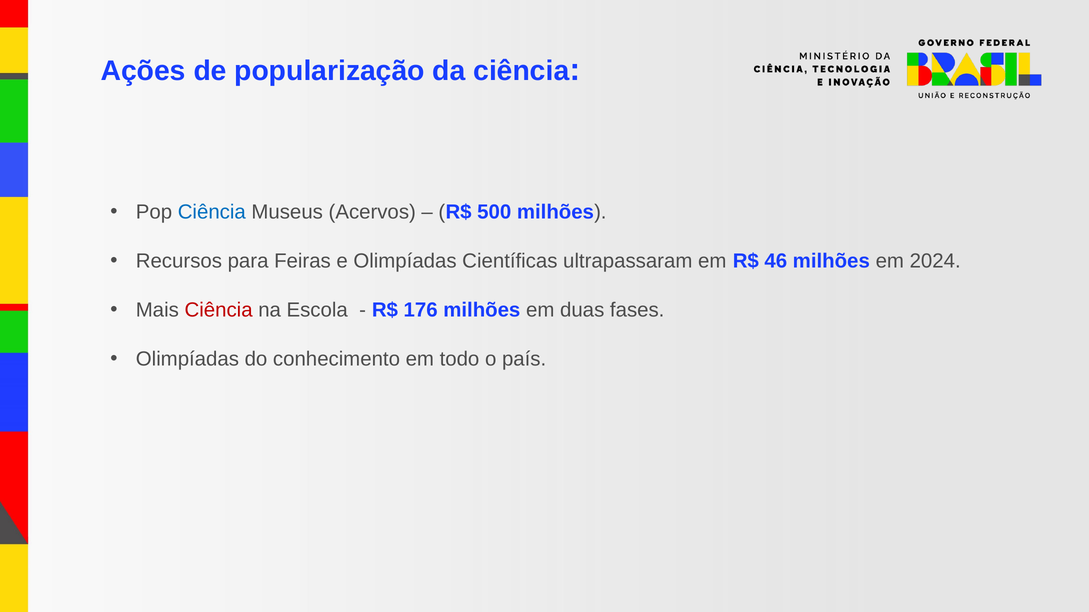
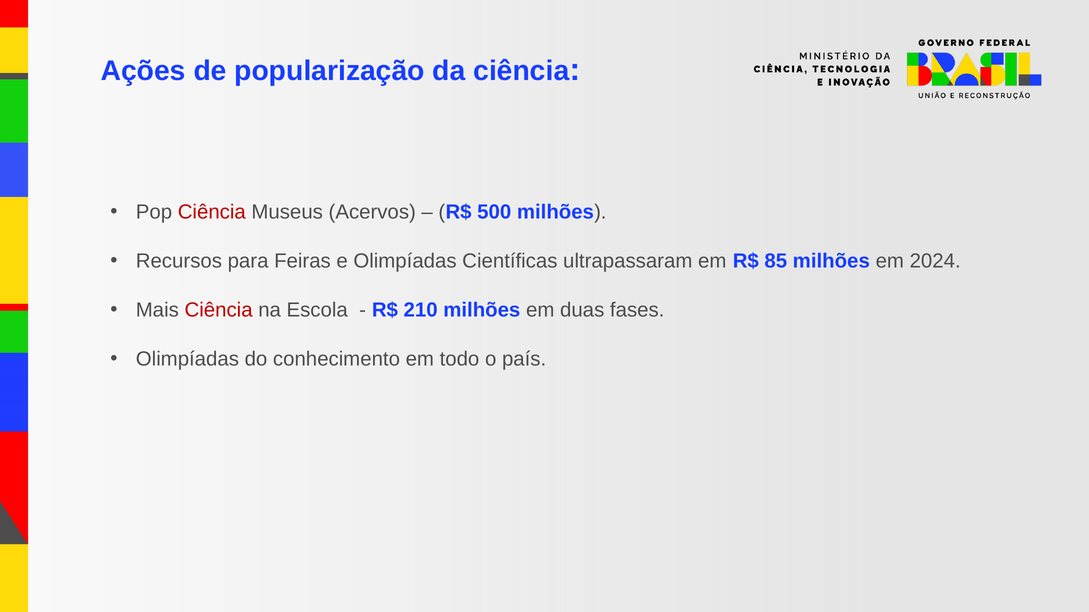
Ciência at (212, 212) colour: blue -> red
46: 46 -> 85
176: 176 -> 210
